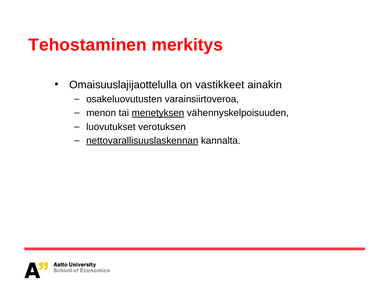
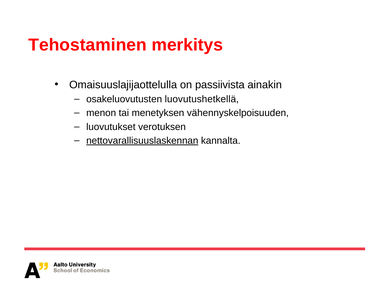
vastikkeet: vastikkeet -> passiivista
varainsiirtoveroa: varainsiirtoveroa -> luovutushetkellä
menetyksen underline: present -> none
